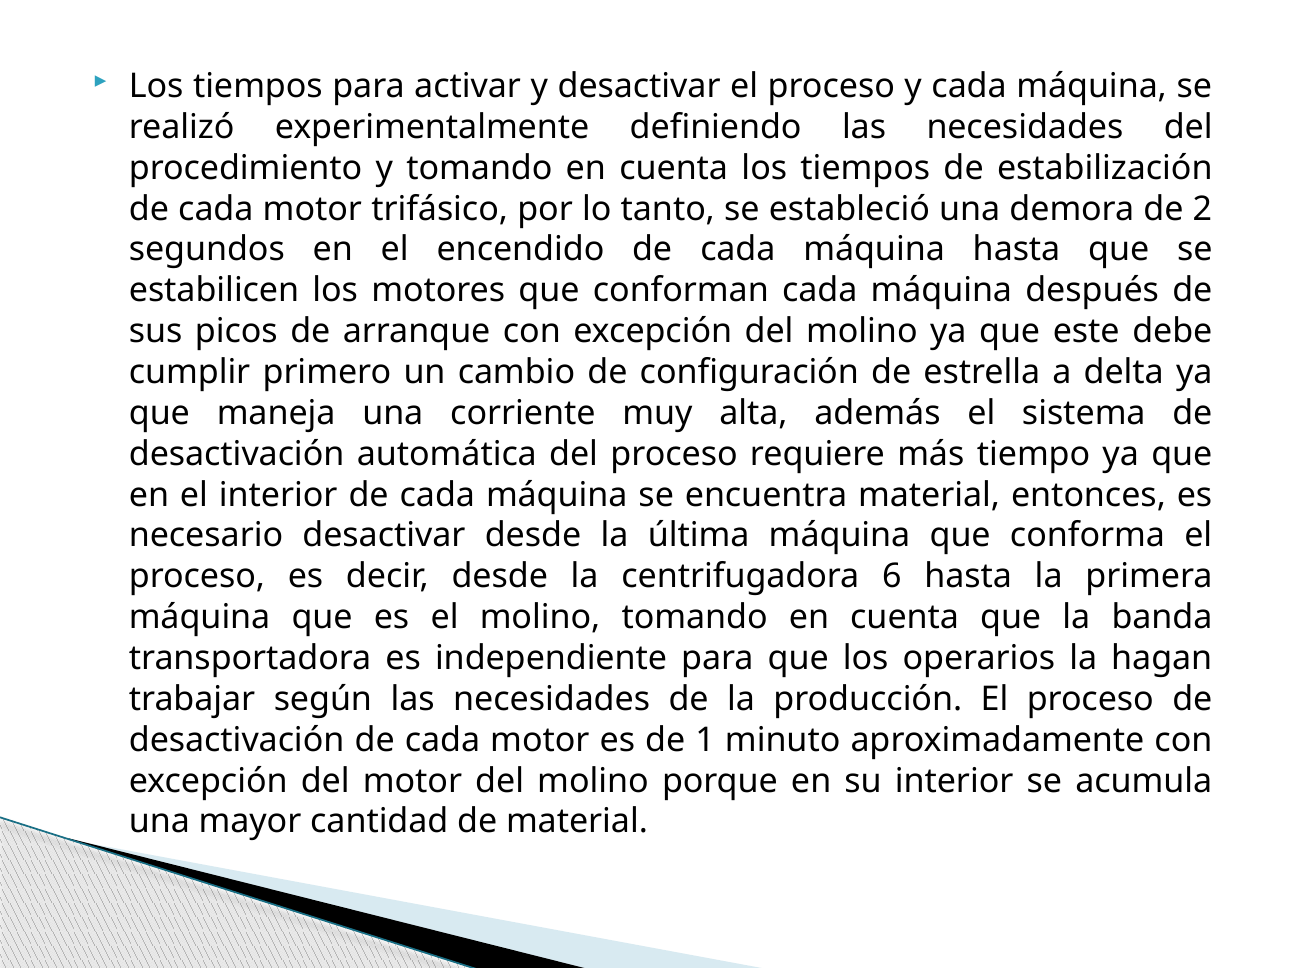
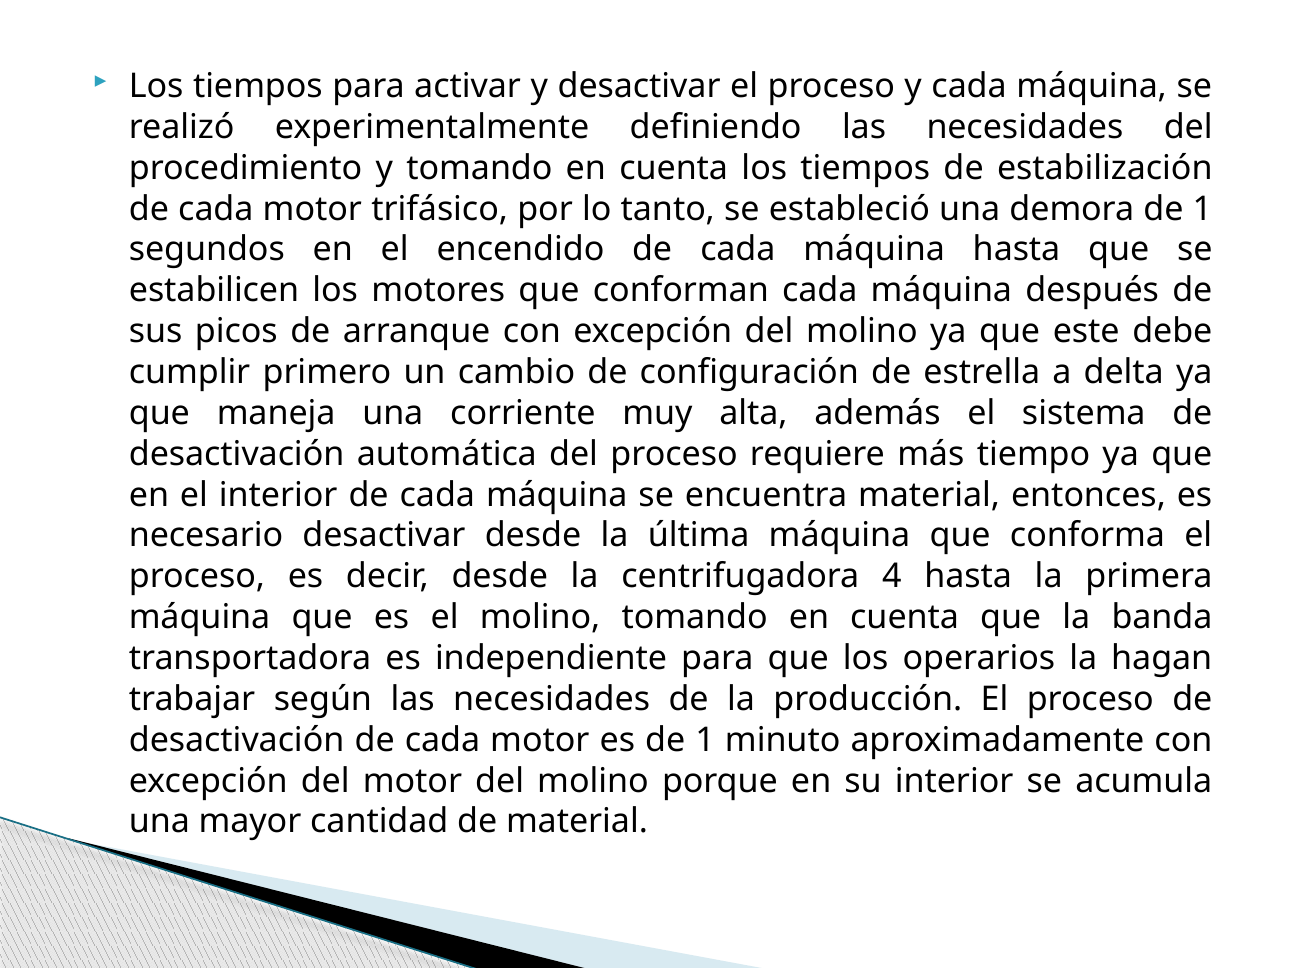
demora de 2: 2 -> 1
6: 6 -> 4
